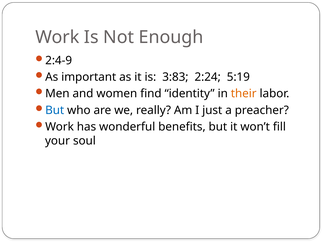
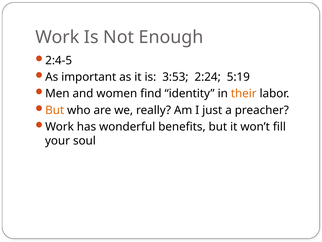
2:4-9: 2:4-9 -> 2:4-5
3:83: 3:83 -> 3:53
But at (55, 110) colour: blue -> orange
